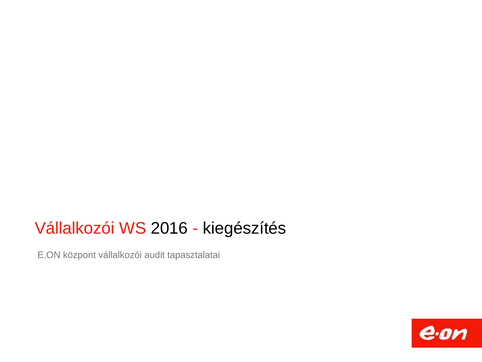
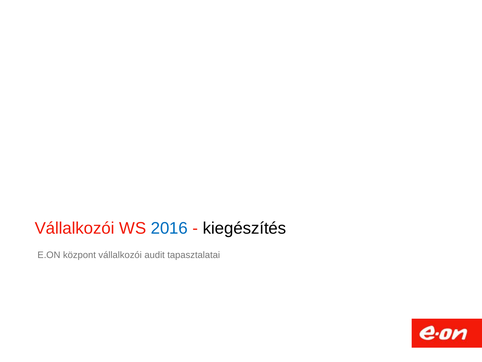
2016 colour: black -> blue
